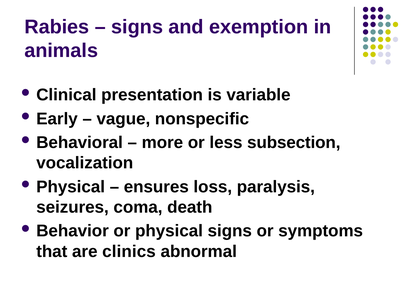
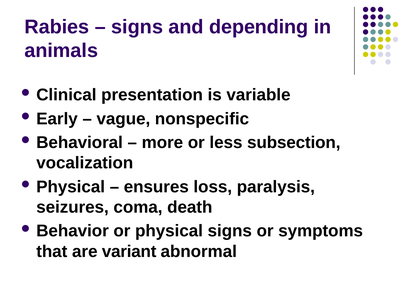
exemption: exemption -> depending
clinics: clinics -> variant
